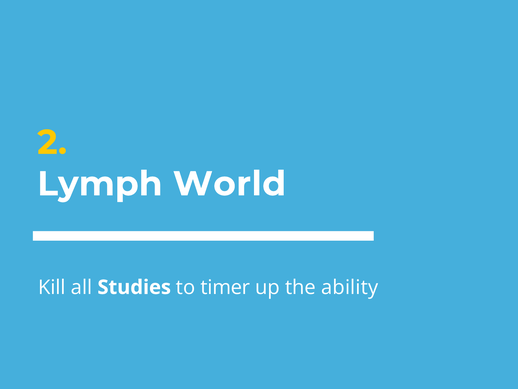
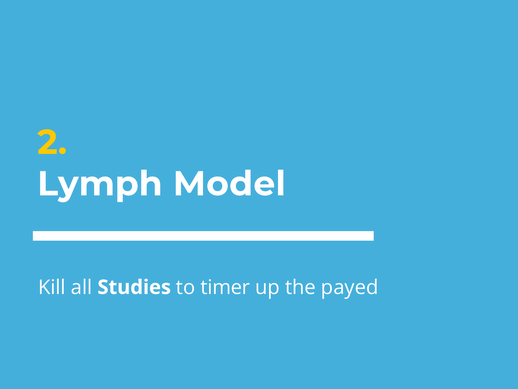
World: World -> Model
ability: ability -> payed
